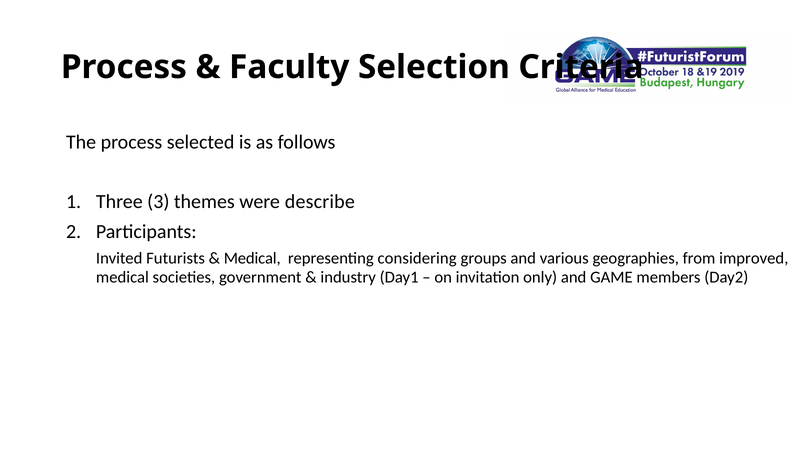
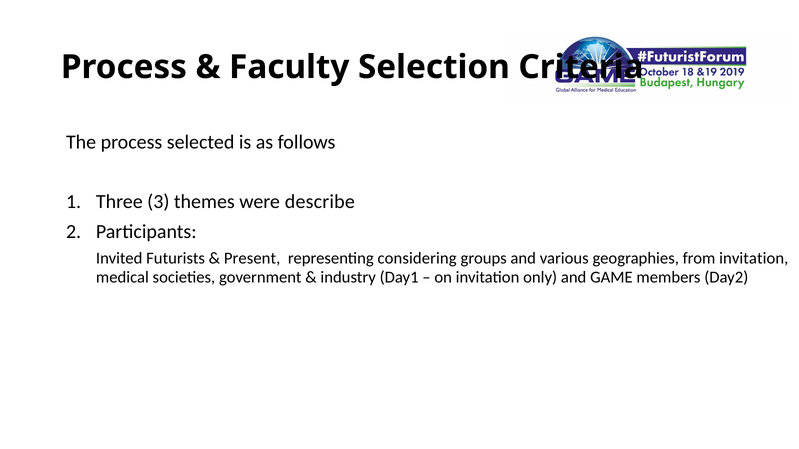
Medical at (252, 259): Medical -> Present
from improved: improved -> invitation
